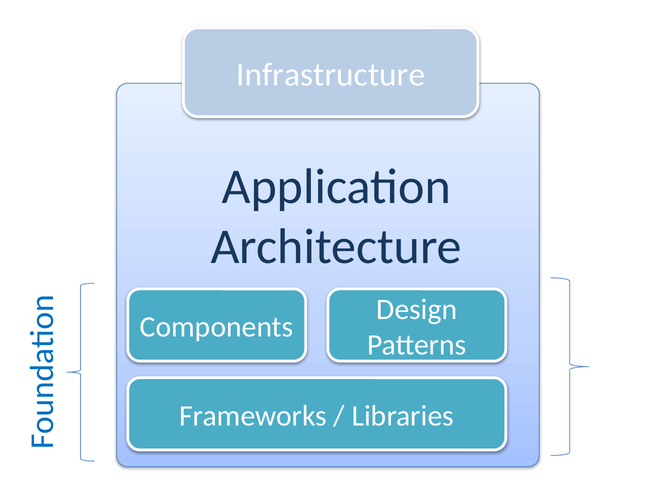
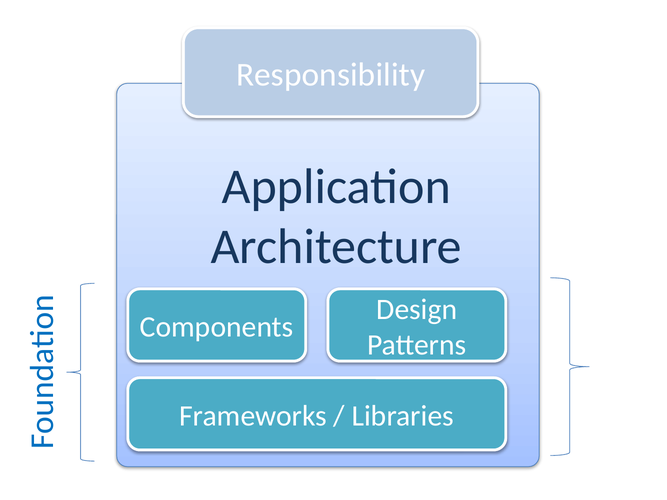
Infrastructure: Infrastructure -> Responsibility
